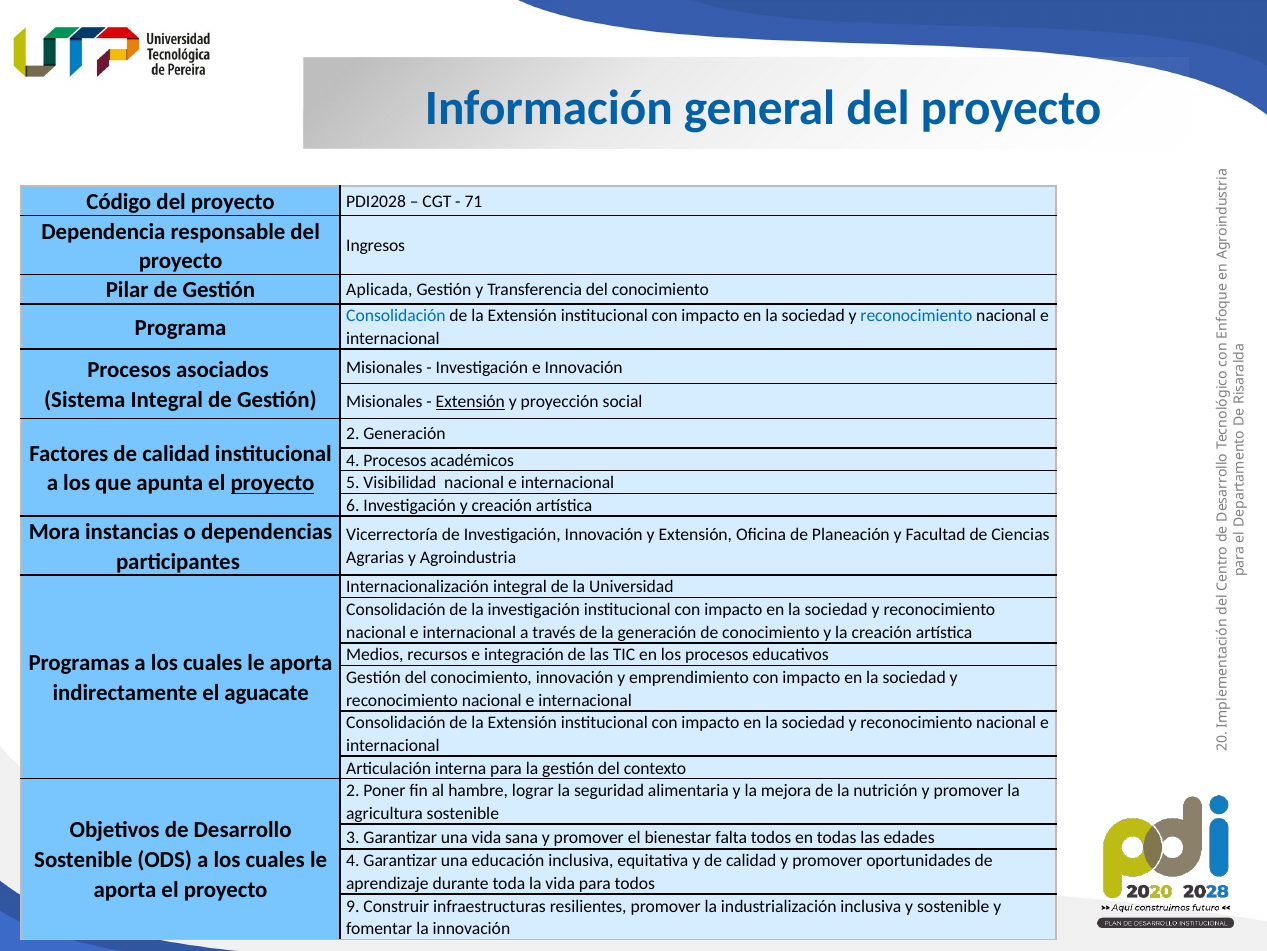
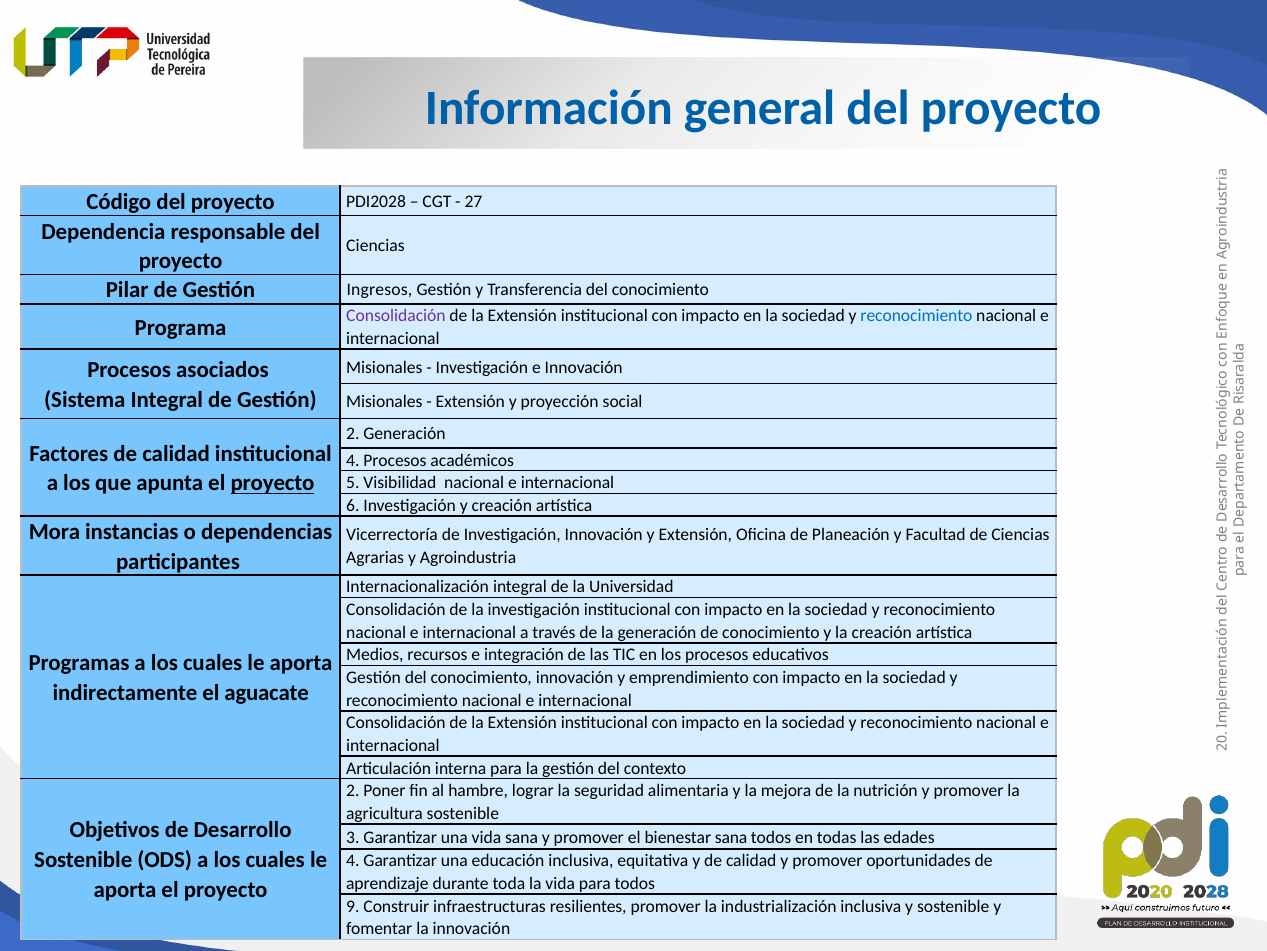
71: 71 -> 27
Ingresos at (376, 246): Ingresos -> Ciencias
Aplicada: Aplicada -> Ingresos
Consolidación at (396, 316) colour: blue -> purple
Extensión at (470, 402) underline: present -> none
bienestar falta: falta -> sana
